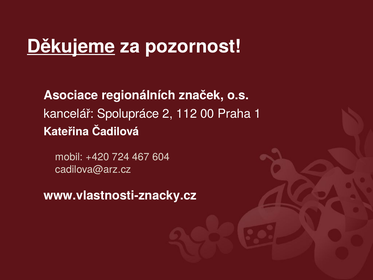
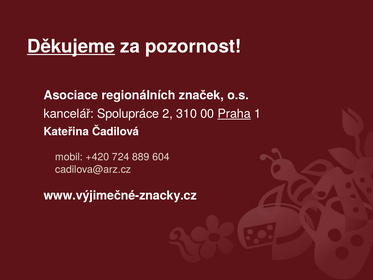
112: 112 -> 310
Praha underline: none -> present
467: 467 -> 889
www.vlastnosti-znacky.cz: www.vlastnosti-znacky.cz -> www.výjimečné-znacky.cz
